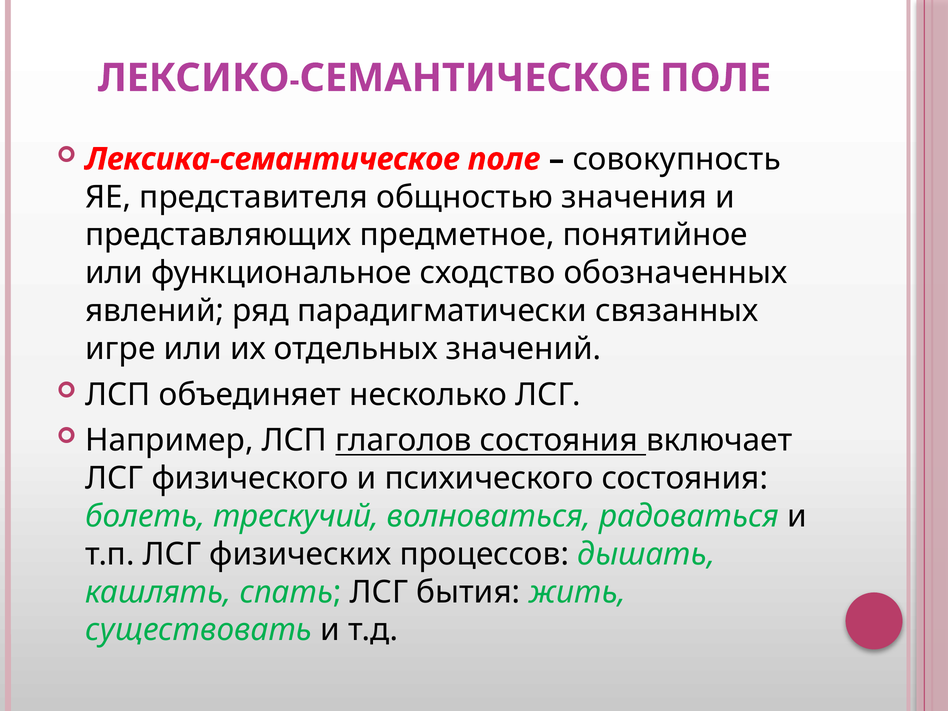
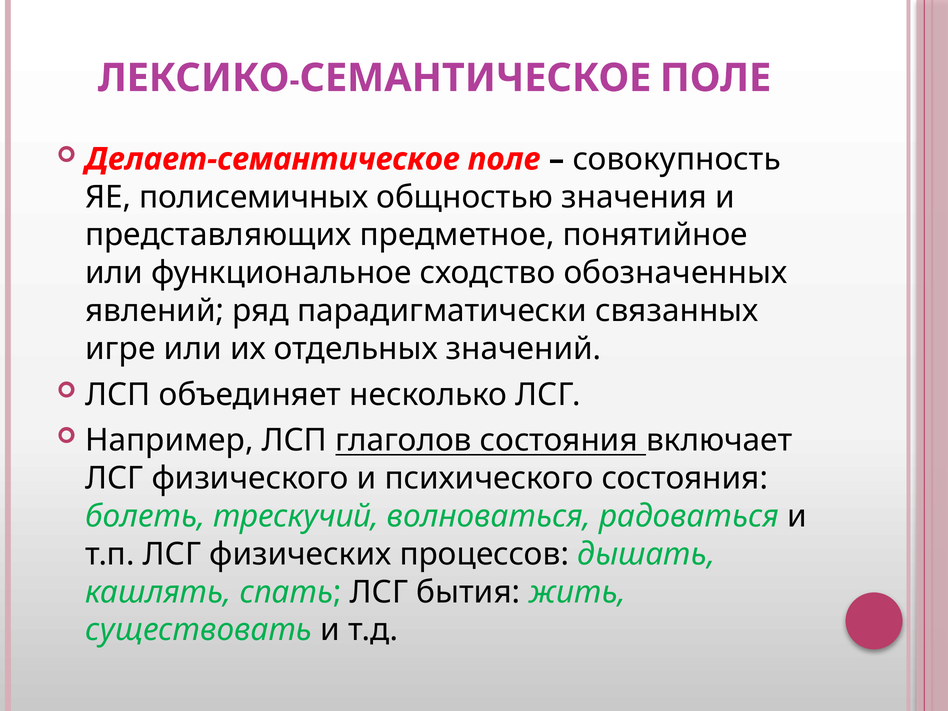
Лексика-семантическое: Лексика-семантическое -> Делает-семантическое
представителя: представителя -> полисемичных
